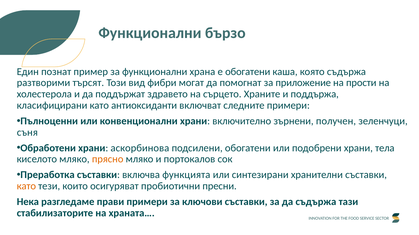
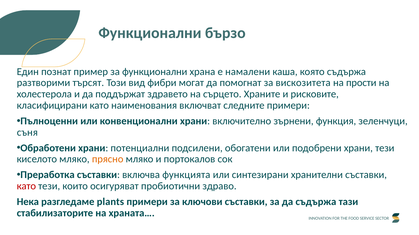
е обогатени: обогатени -> намалени
приложение: приложение -> вискозитета
поддържа: поддържа -> рисковите
антиоксиданти: антиоксиданти -> наименования
получен: получен -> функция
аскорбинова: аскорбинова -> потенциални
храни тела: тела -> тези
като at (26, 187) colour: orange -> red
пресни: пресни -> здраво
прави: прави -> plants
